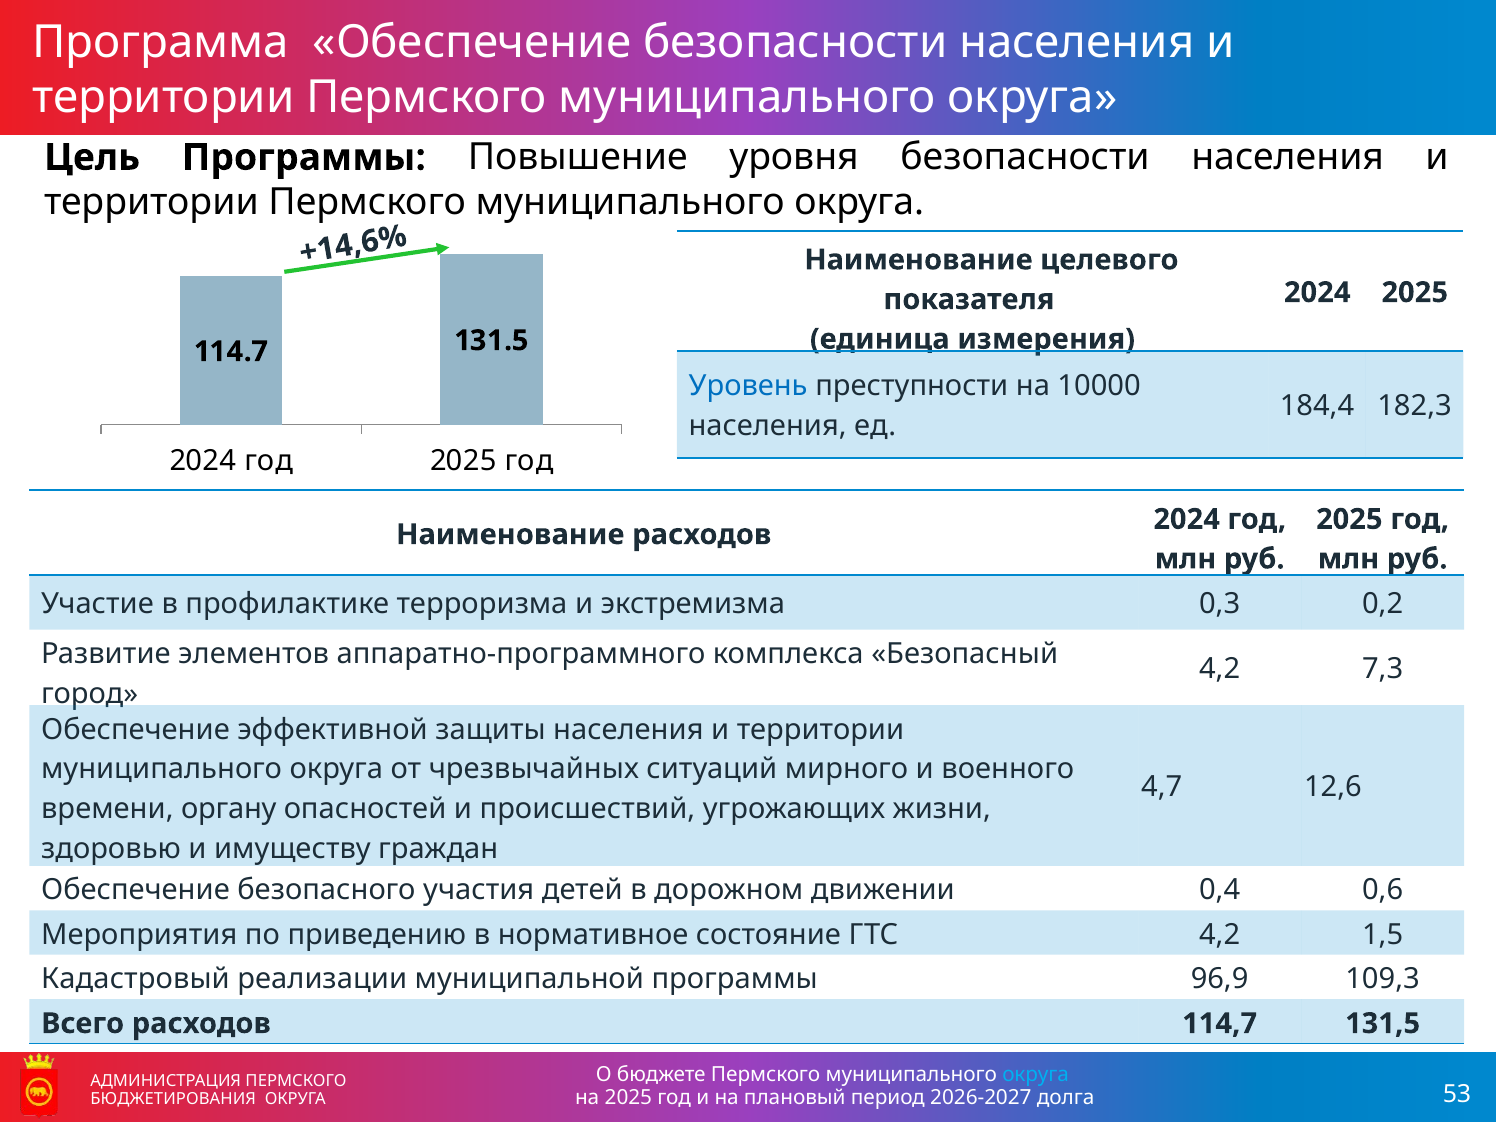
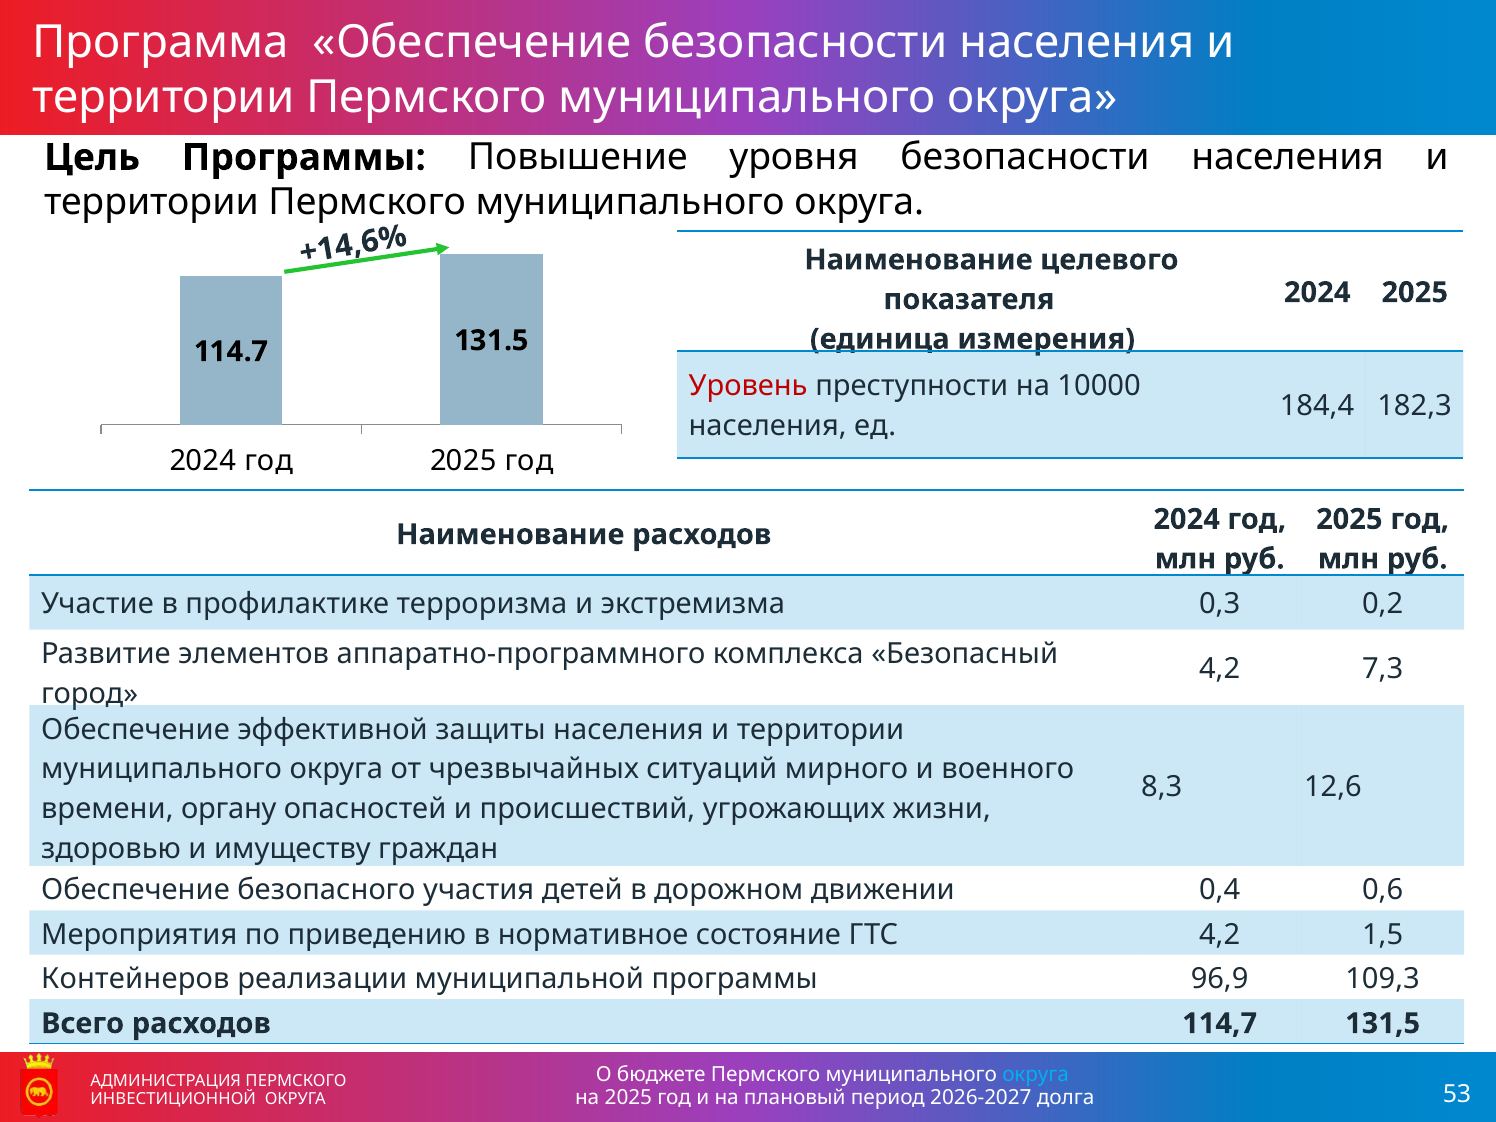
Уровень colour: blue -> red
4,7: 4,7 -> 8,3
Кадастровый: Кадастровый -> Контейнеров
БЮДЖЕТИРОВАНИЯ: БЮДЖЕТИРОВАНИЯ -> ИНВЕСТИЦИОННОЙ
